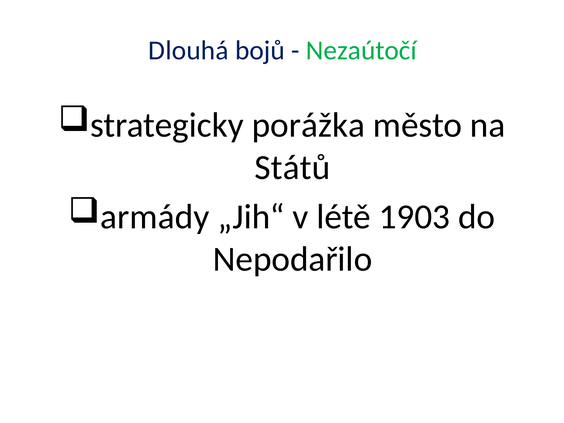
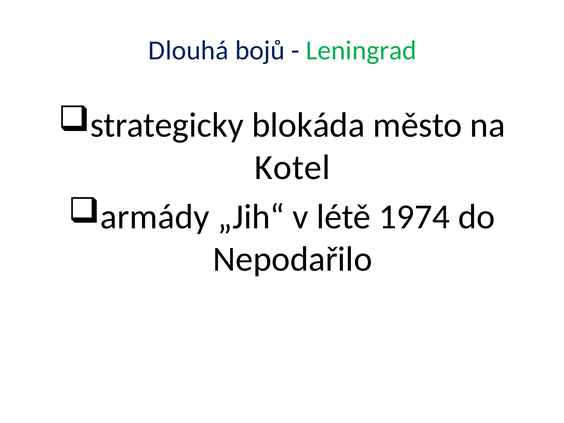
Nezaútočí: Nezaútočí -> Leningrad
porážka: porážka -> blokáda
Států: Států -> Kotel
1903: 1903 -> 1974
